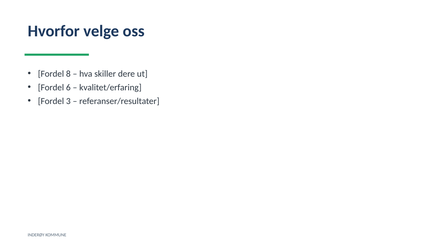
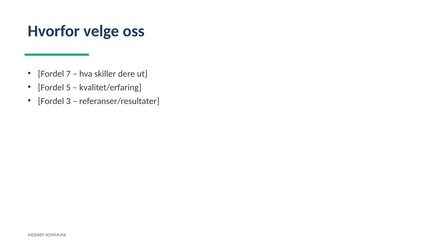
8: 8 -> 7
6: 6 -> 5
